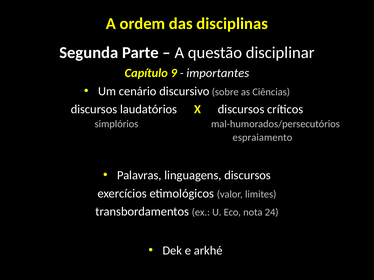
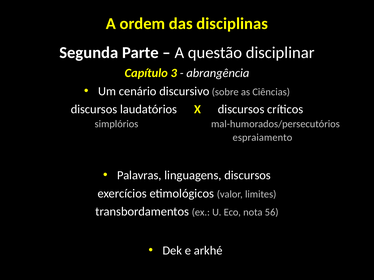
9: 9 -> 3
importantes: importantes -> abrangência
24: 24 -> 56
